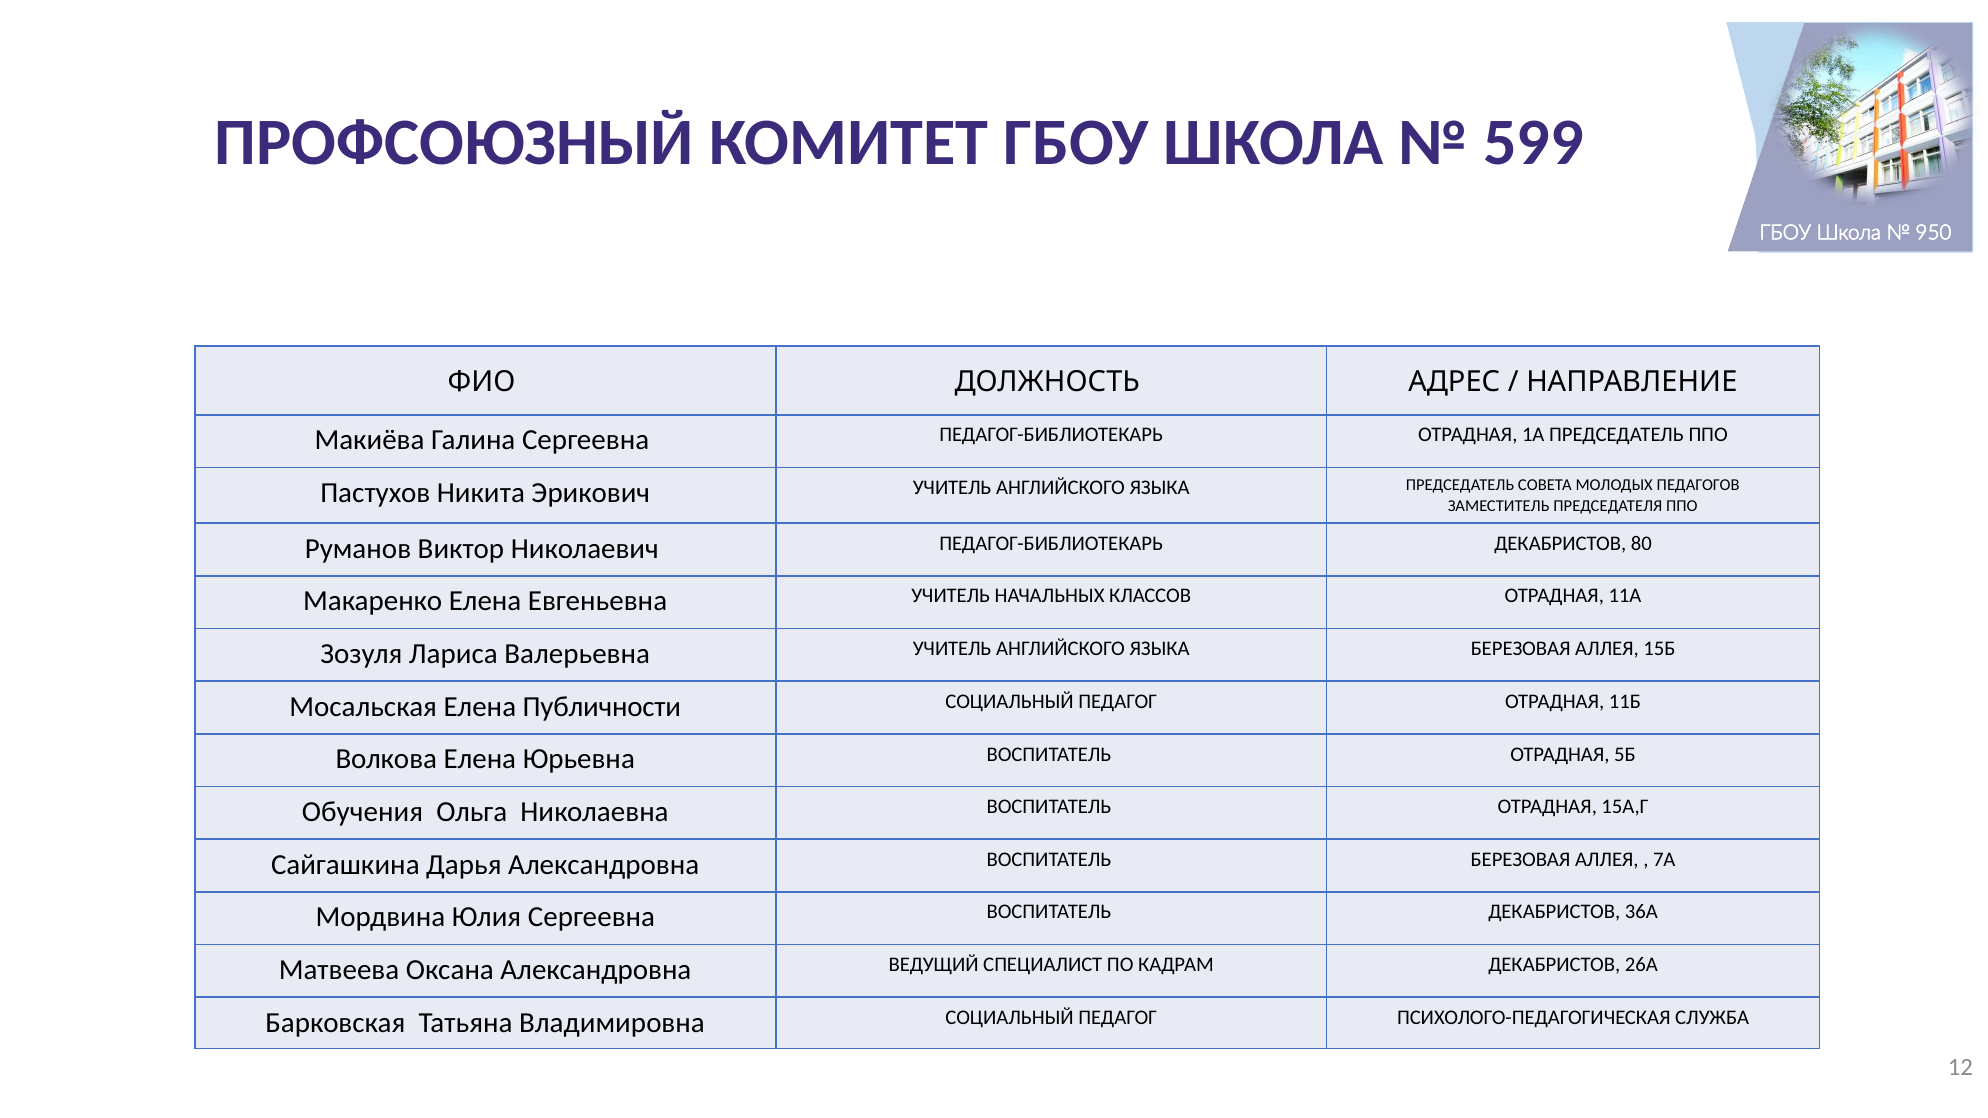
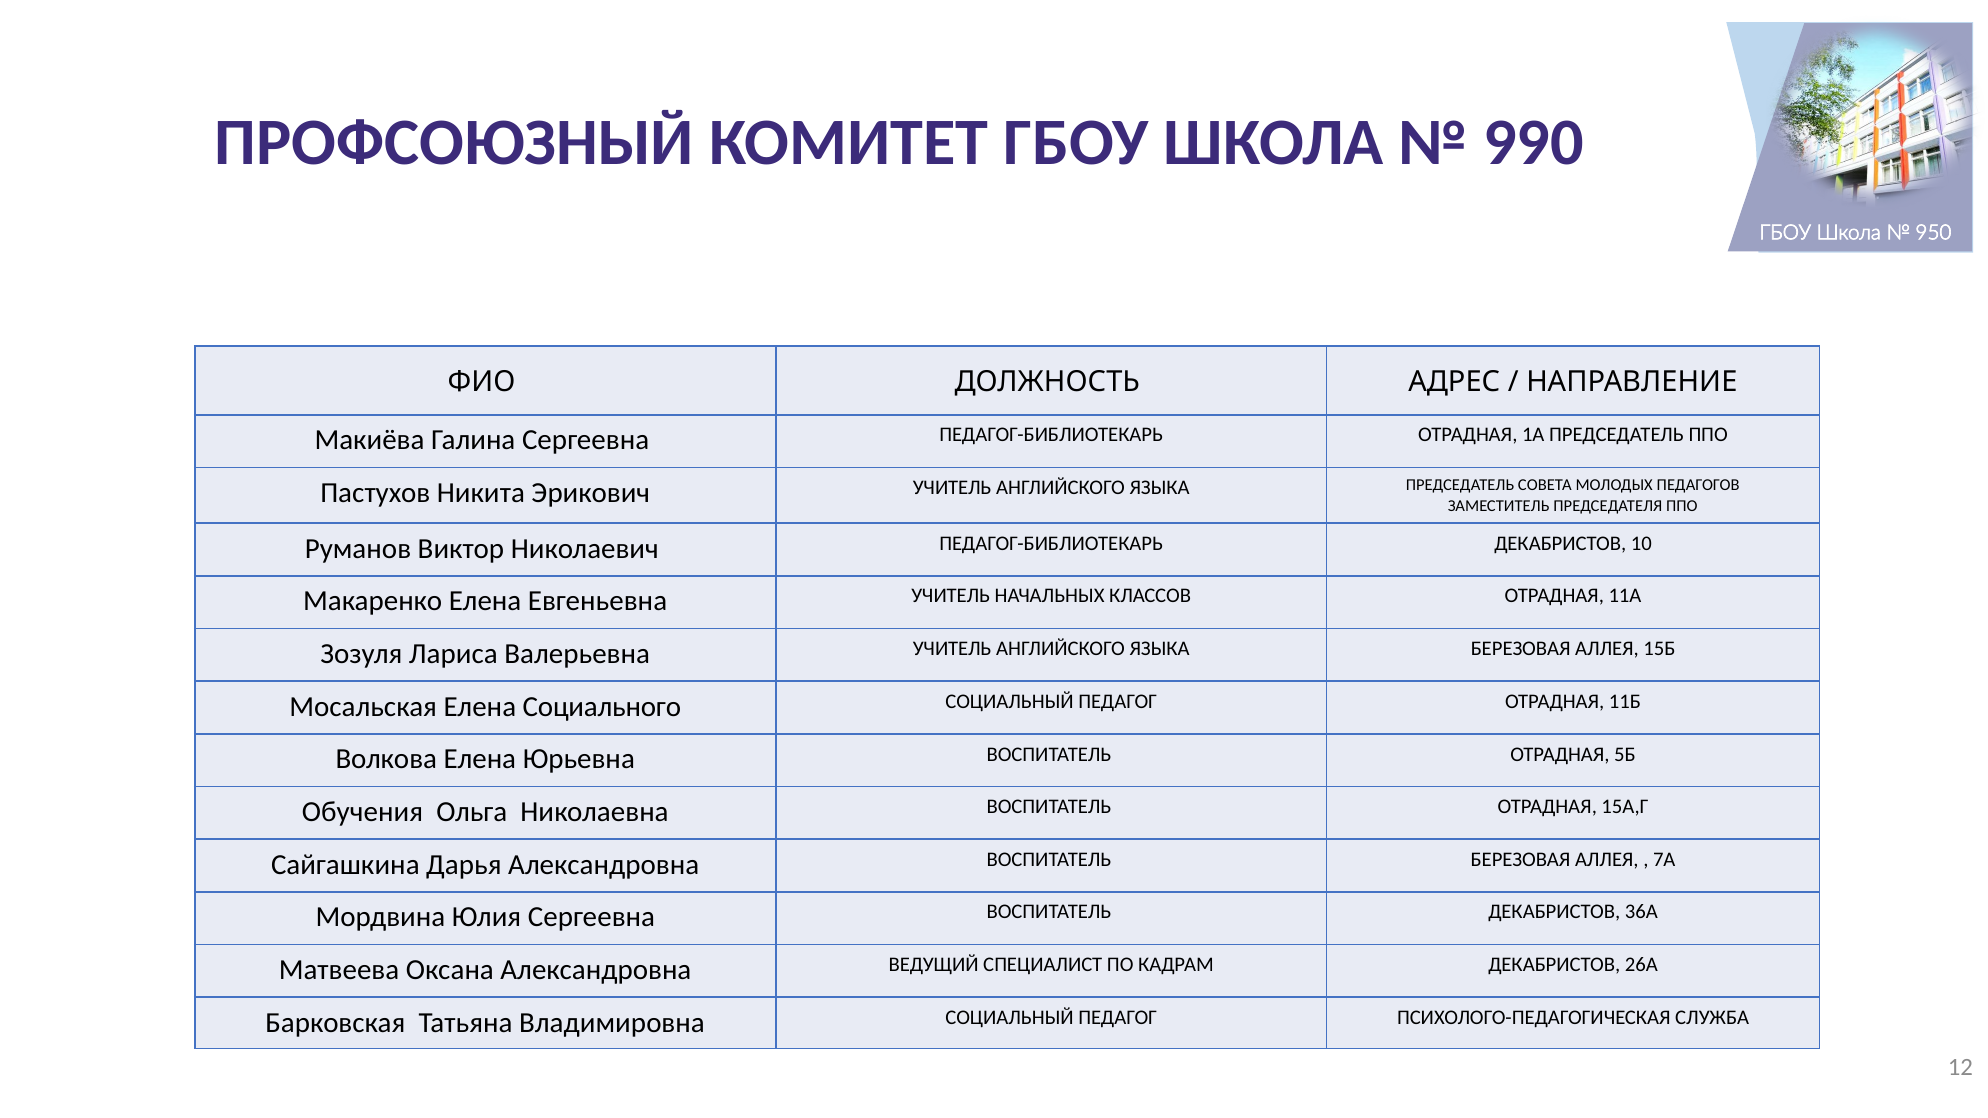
599: 599 -> 990
80: 80 -> 10
Публичности: Публичности -> Социального
